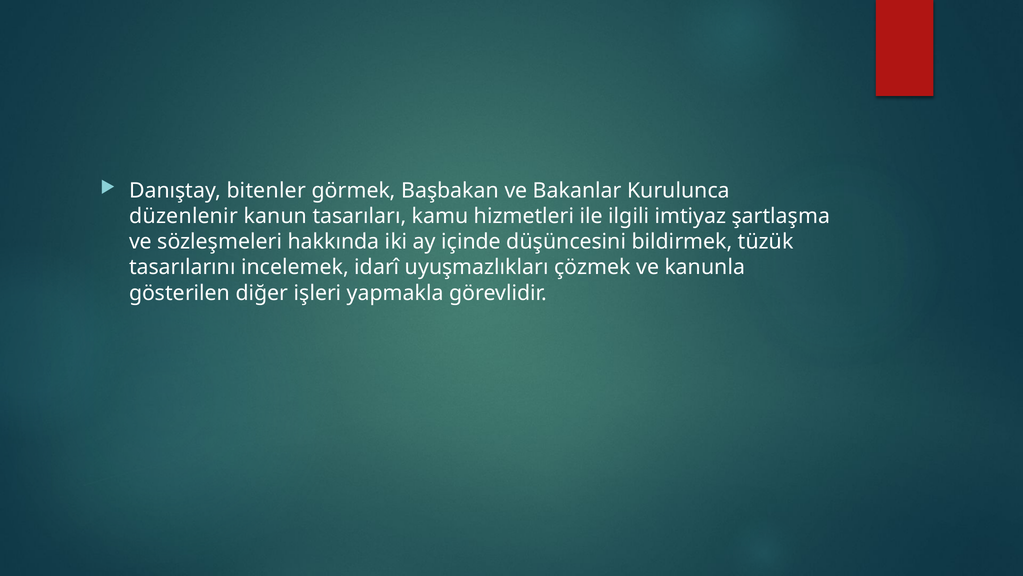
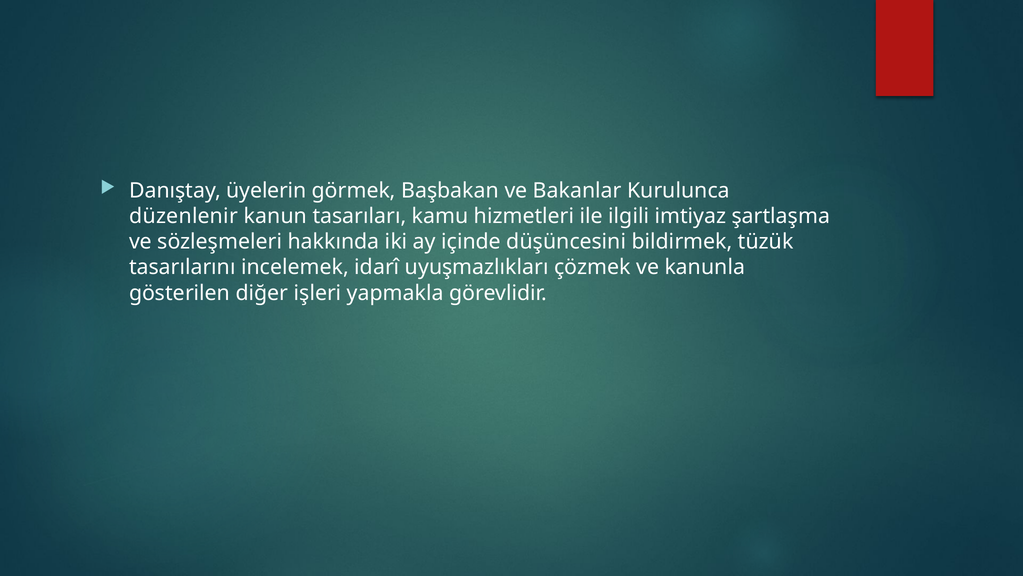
bitenler: bitenler -> üyelerin
